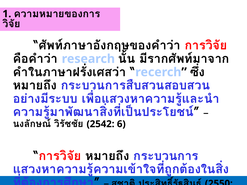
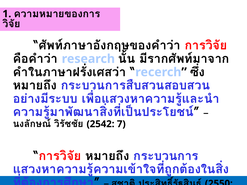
6: 6 -> 7
